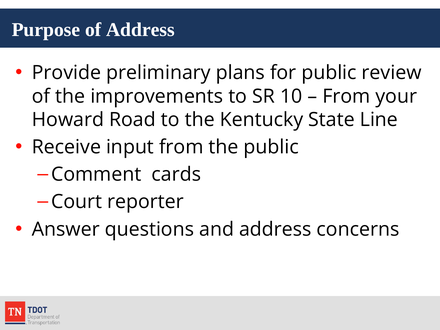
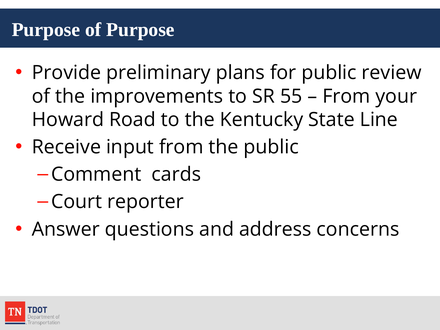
of Address: Address -> Purpose
10: 10 -> 55
